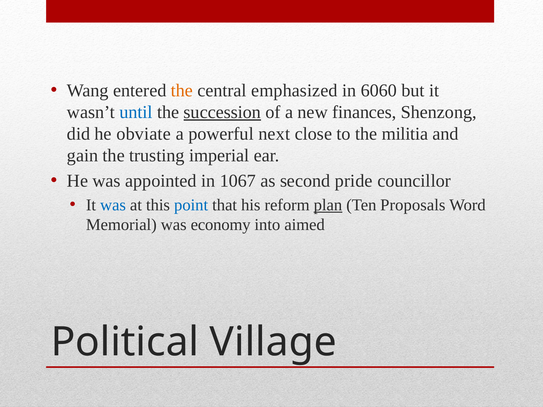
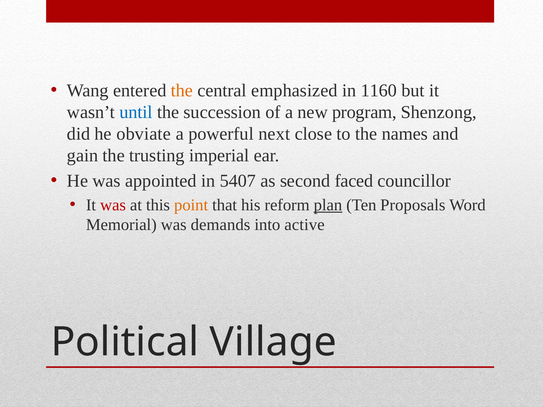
6060: 6060 -> 1160
succession underline: present -> none
finances: finances -> program
militia: militia -> names
1067: 1067 -> 5407
pride: pride -> faced
was at (113, 205) colour: blue -> red
point colour: blue -> orange
economy: economy -> demands
aimed: aimed -> active
